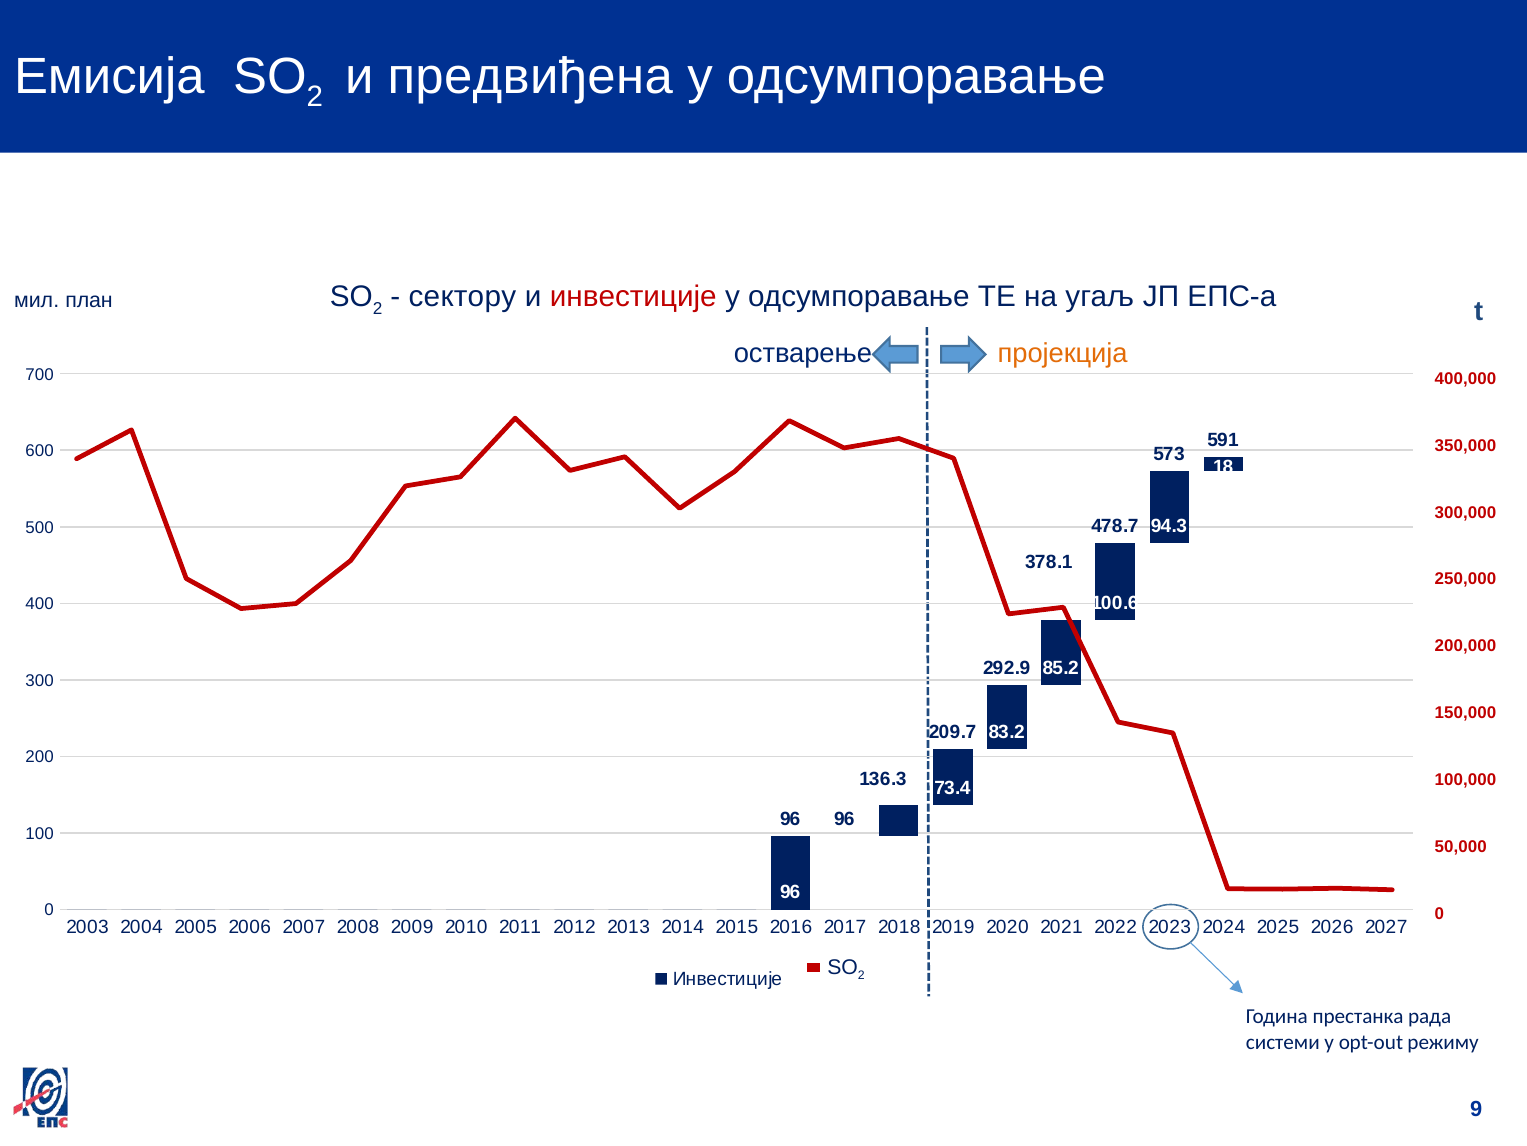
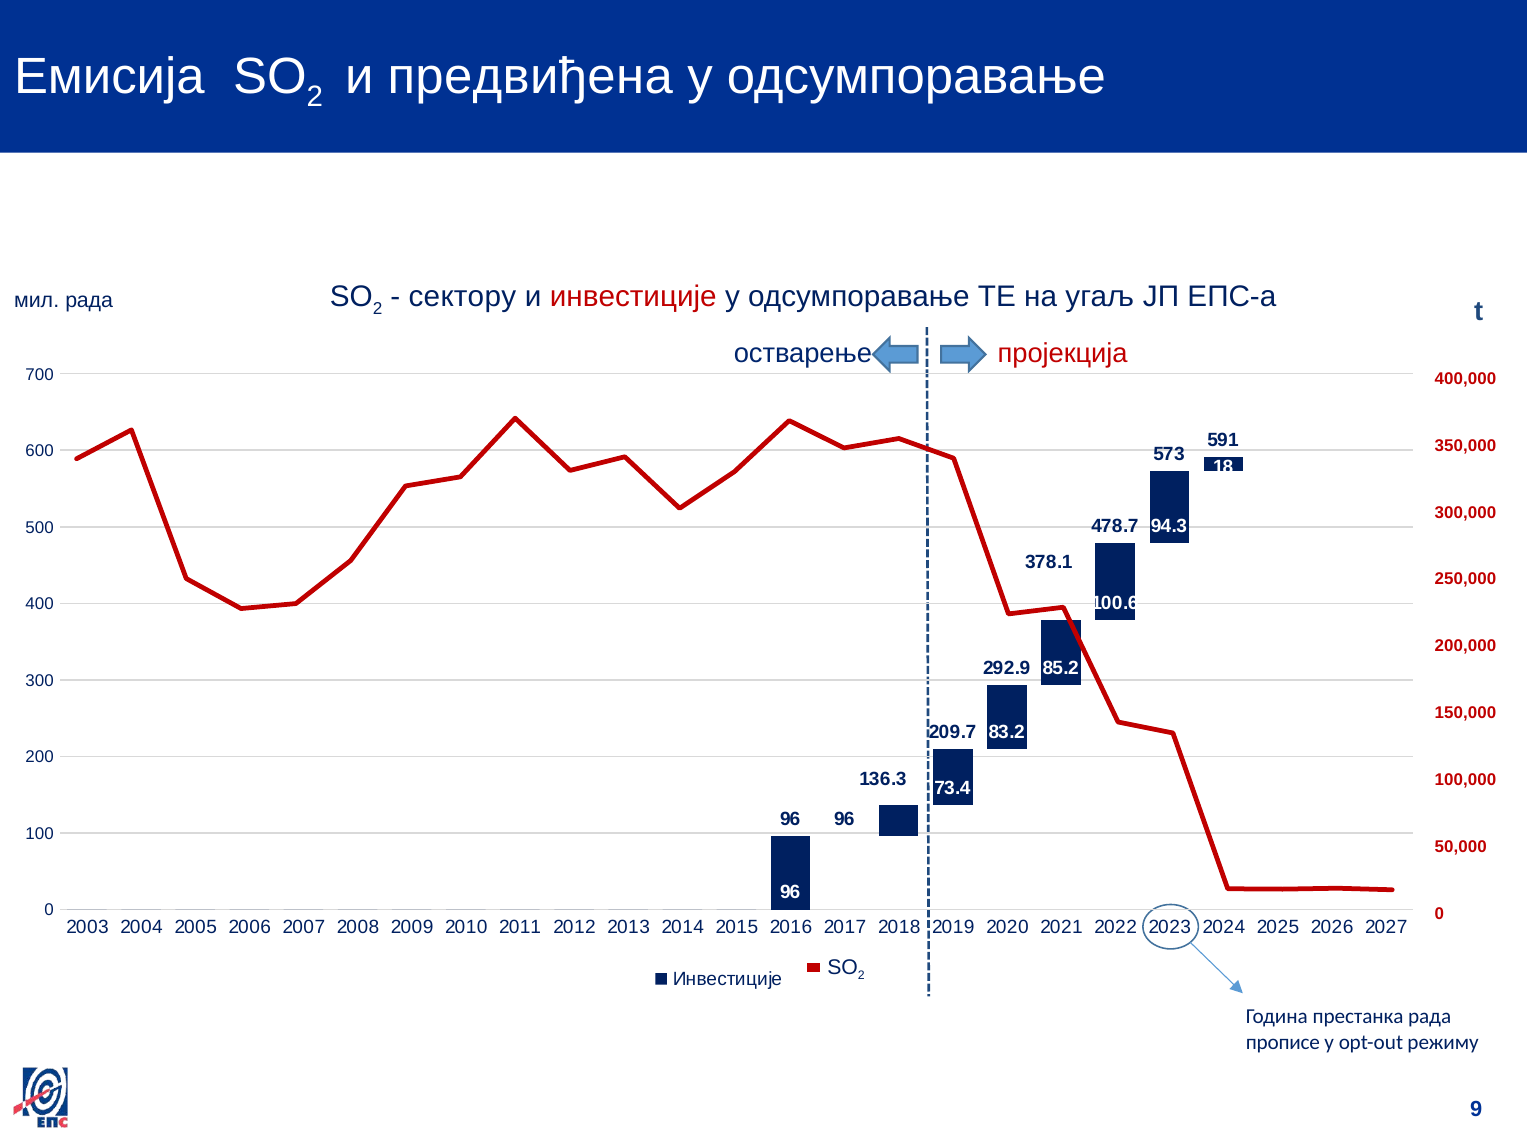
мил план: план -> рада
пројекција colour: orange -> red
системи: системи -> прописе
